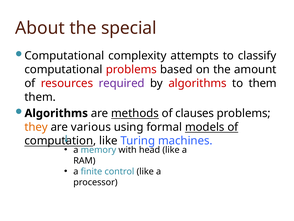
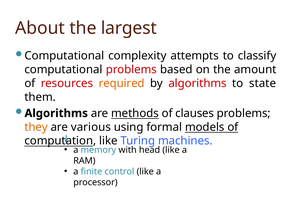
special: special -> largest
required colour: purple -> orange
to them: them -> state
